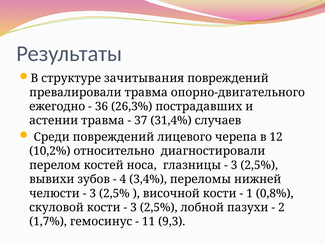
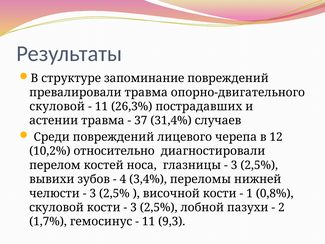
зачитывания: зачитывания -> запоминание
ежегодно at (57, 106): ежегодно -> скуловой
36 at (101, 106): 36 -> 11
